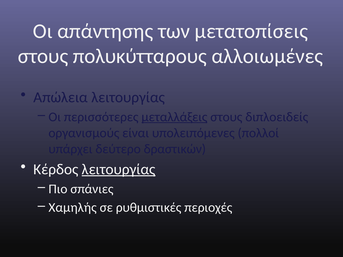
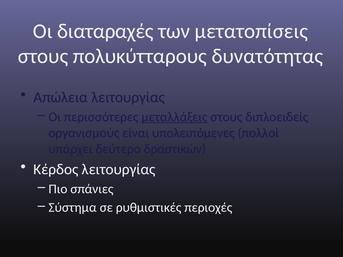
απάντησης: απάντησης -> διαταραχές
αλλοιωμένες: αλλοιωμένες -> δυνατότητας
λειτουργίας at (119, 169) underline: present -> none
Χαμηλής: Χαμηλής -> Σύστημα
